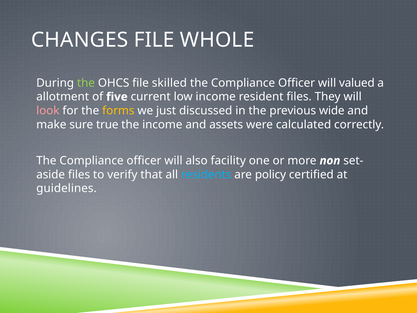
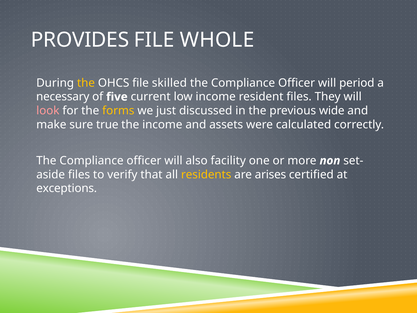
CHANGES: CHANGES -> PROVIDES
the at (86, 83) colour: light green -> yellow
valued: valued -> period
allotment: allotment -> necessary
residents colour: light blue -> yellow
policy: policy -> arises
guidelines: guidelines -> exceptions
